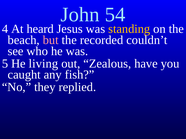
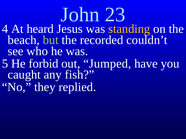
54: 54 -> 23
but colour: pink -> light green
living: living -> forbid
Zealous: Zealous -> Jumped
